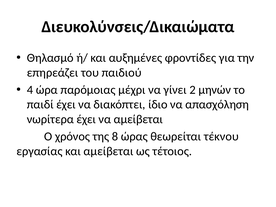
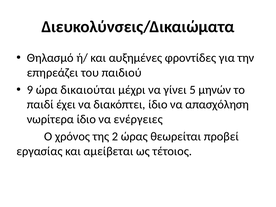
4: 4 -> 9
παρόμοιας: παρόμοιας -> δικαιούται
2: 2 -> 5
νωρίτερα έχει: έχει -> ίδιο
να αμείβεται: αμείβεται -> ενέργειες
8: 8 -> 2
τέκνου: τέκνου -> προβεί
